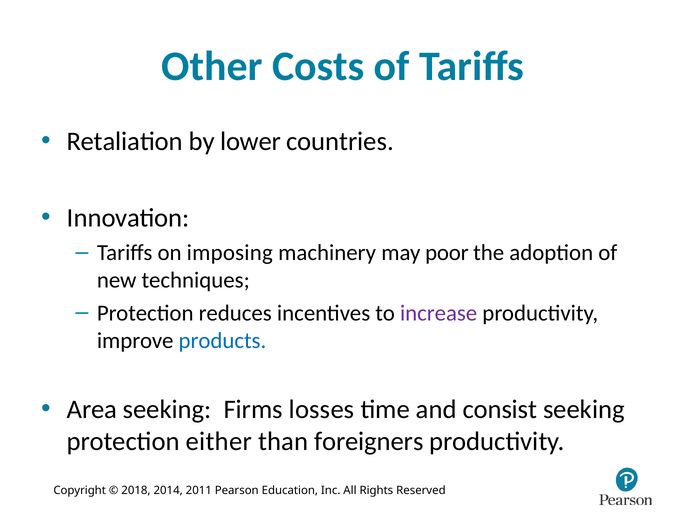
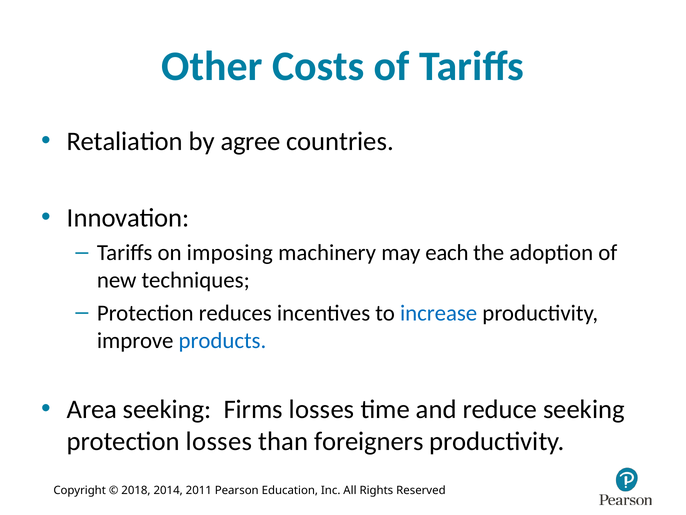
lower: lower -> agree
poor: poor -> each
increase colour: purple -> blue
consist: consist -> reduce
protection either: either -> losses
